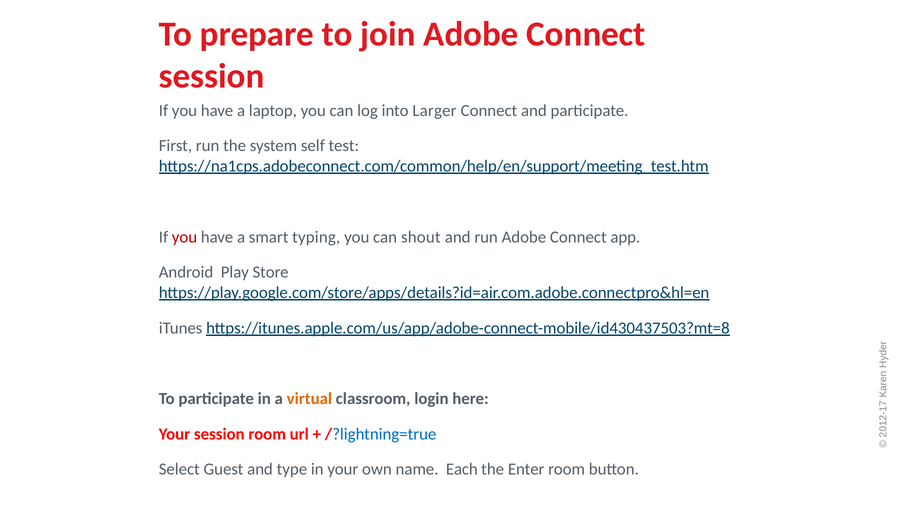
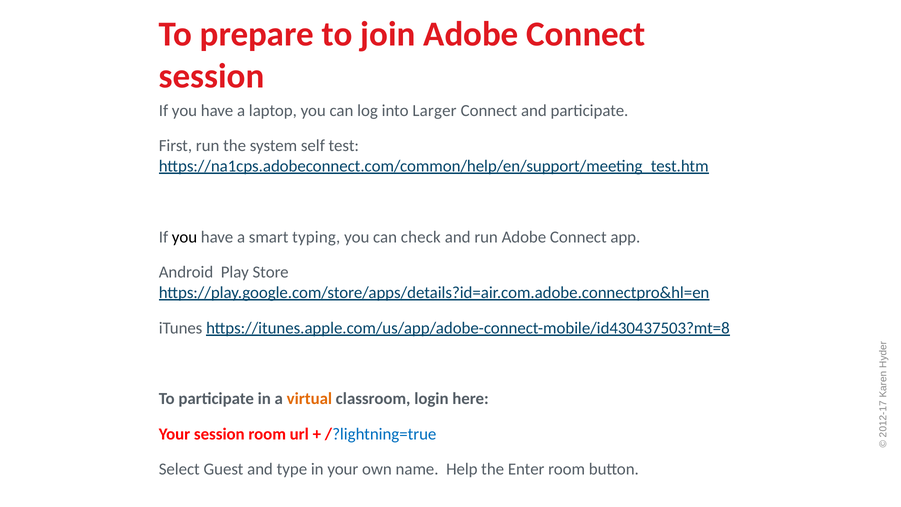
you at (185, 237) colour: red -> black
shout: shout -> check
Each: Each -> Help
